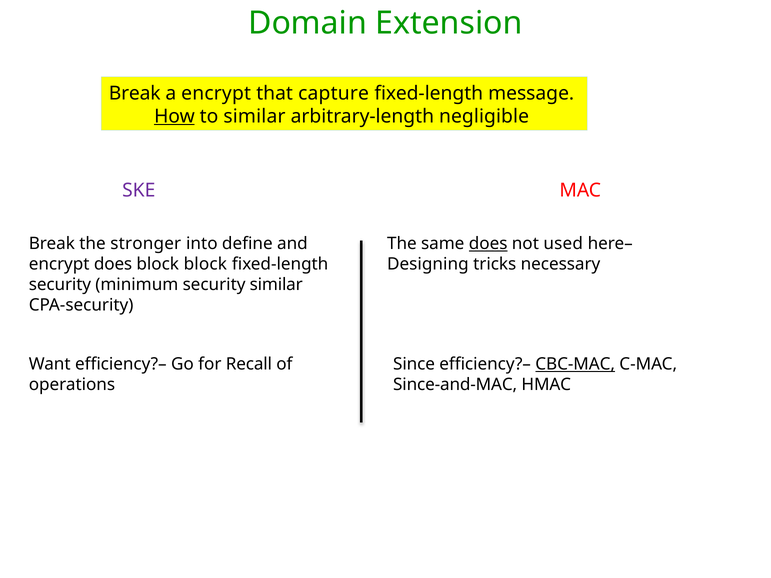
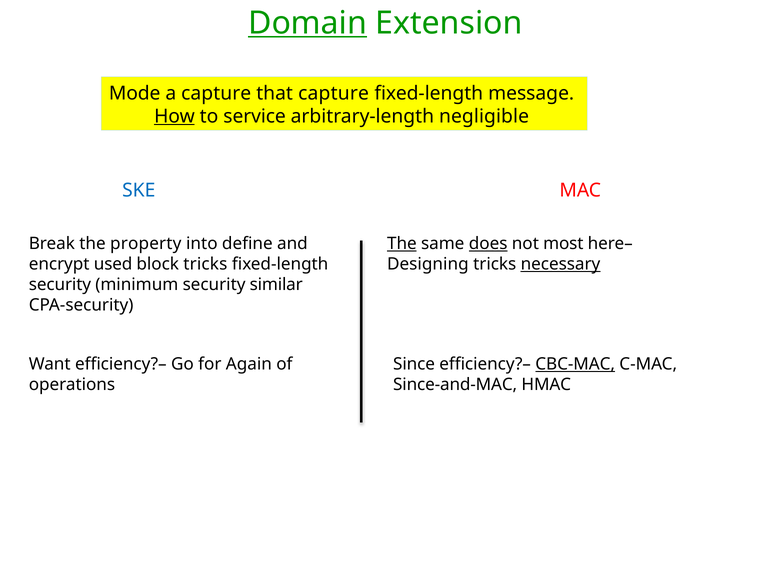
Domain underline: none -> present
Break at (135, 93): Break -> Mode
a encrypt: encrypt -> capture
to similar: similar -> service
SKE colour: purple -> blue
stronger: stronger -> property
The at (402, 244) underline: none -> present
used: used -> most
encrypt does: does -> used
block block: block -> tricks
necessary underline: none -> present
Recall: Recall -> Again
